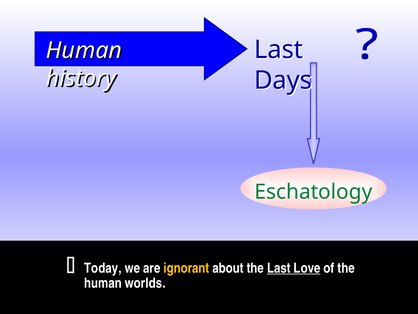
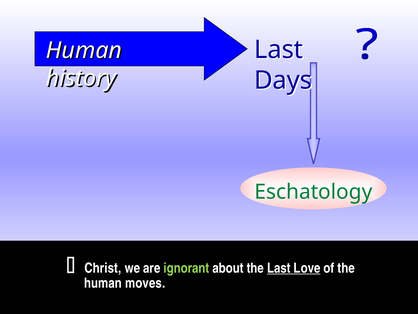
Today: Today -> Christ
ignorant colour: yellow -> light green
worlds: worlds -> moves
